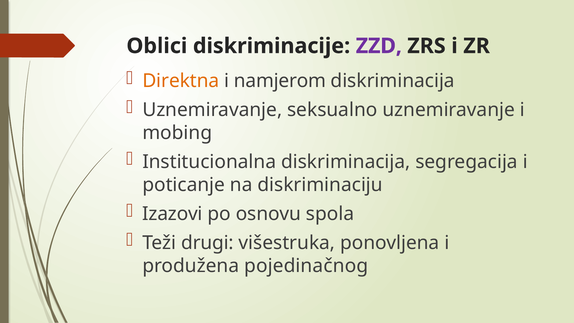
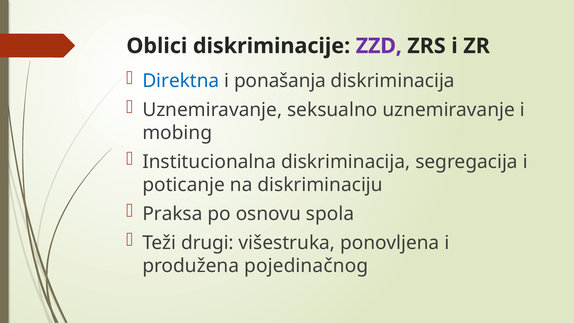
Direktna colour: orange -> blue
namjerom: namjerom -> ponašanja
Izazovi: Izazovi -> Praksa
